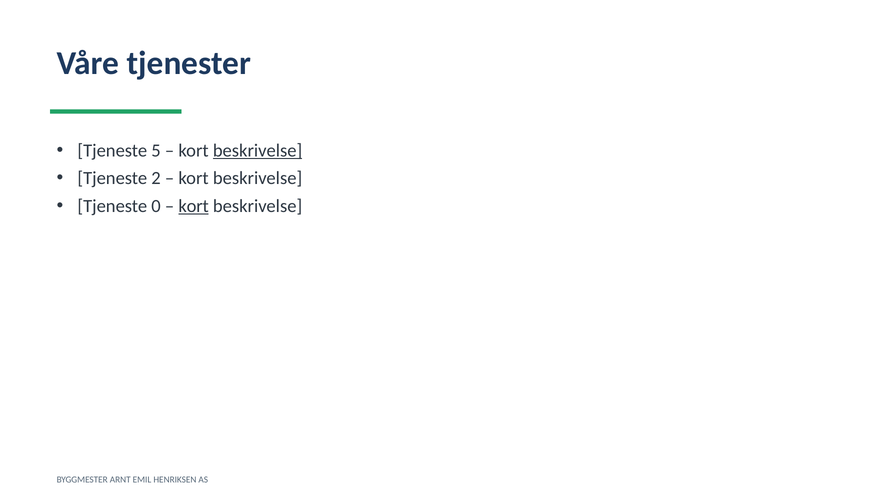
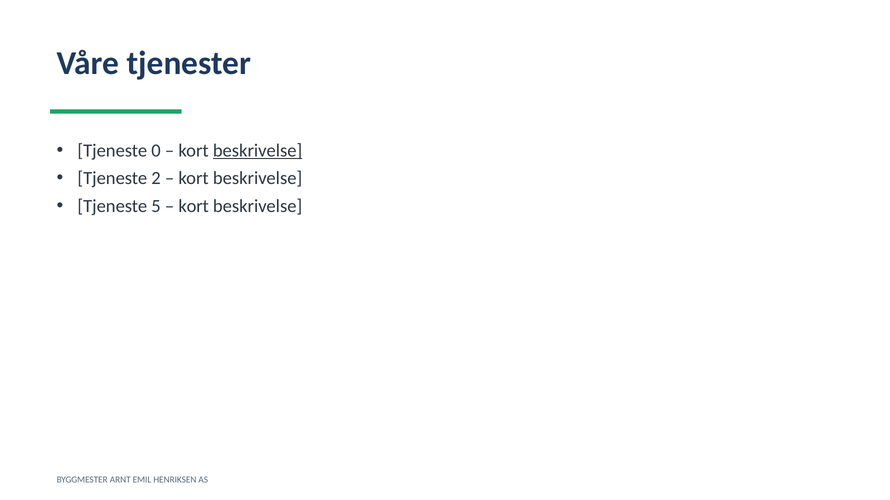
5: 5 -> 0
0: 0 -> 5
kort at (194, 206) underline: present -> none
